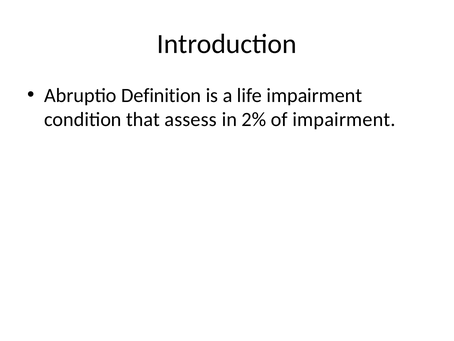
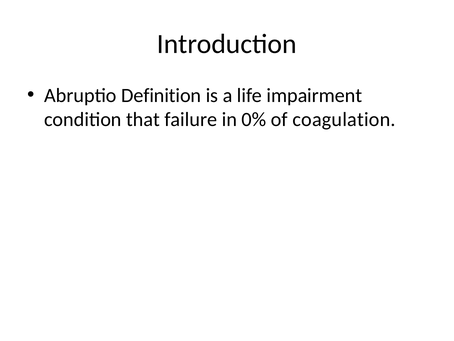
assess: assess -> failure
2%: 2% -> 0%
of impairment: impairment -> coagulation
